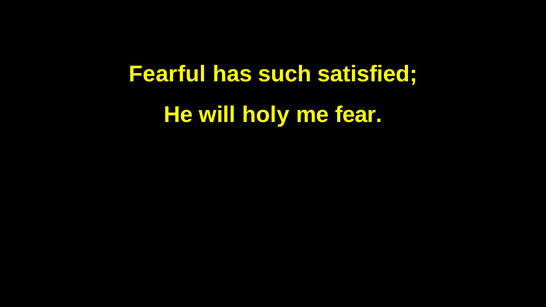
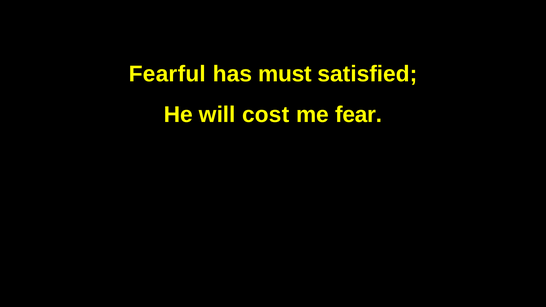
such: such -> must
holy: holy -> cost
